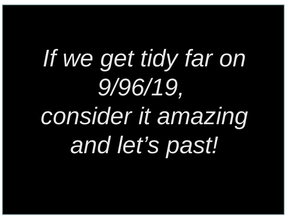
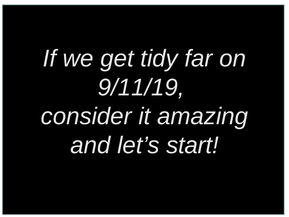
9/96/19: 9/96/19 -> 9/11/19
past: past -> start
